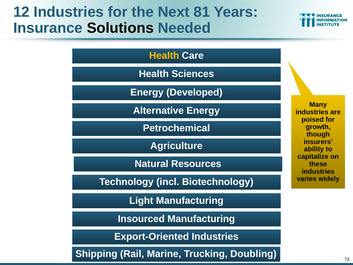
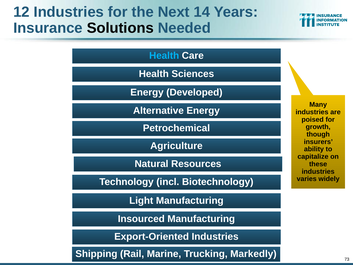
81: 81 -> 14
Health at (164, 56) colour: yellow -> light blue
Doubling: Doubling -> Markedly
